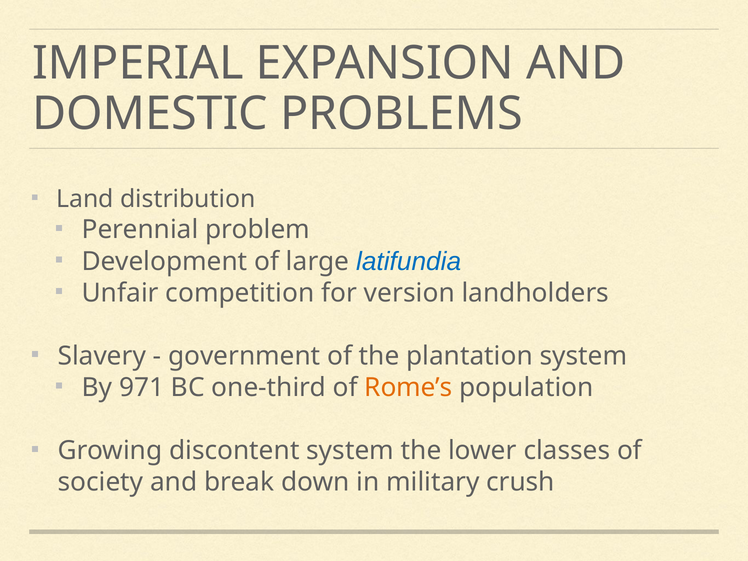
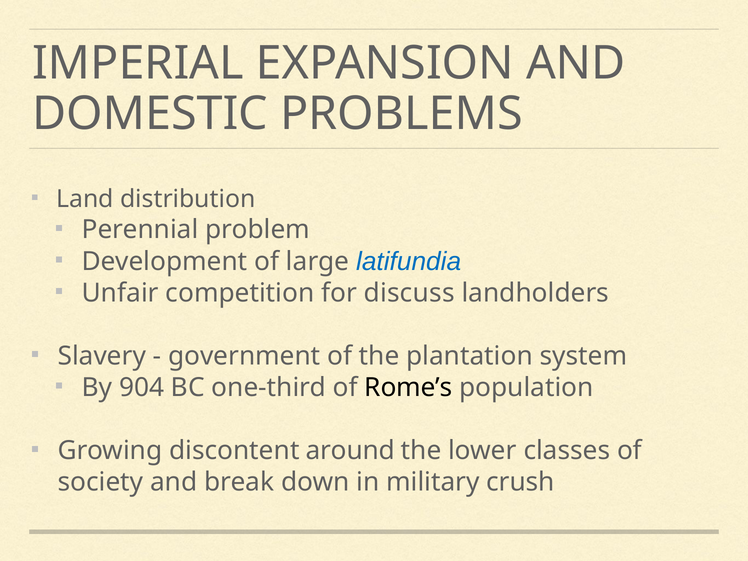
version: version -> discuss
971: 971 -> 904
Rome’s colour: orange -> black
discontent system: system -> around
